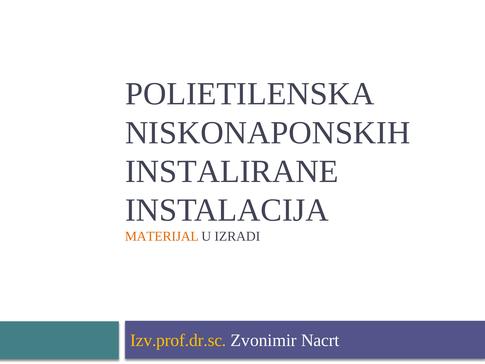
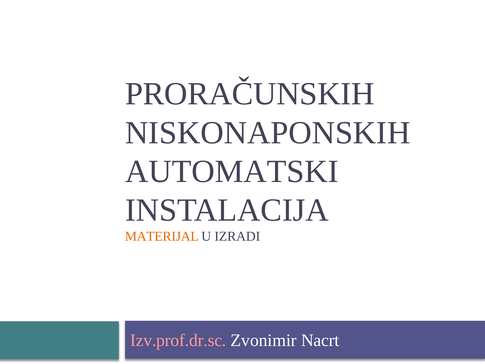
POLIETILENSKA: POLIETILENSKA -> PRORAČUNSKIH
INSTALIRANE: INSTALIRANE -> AUTOMATSKI
Izv.prof.dr.sc colour: yellow -> pink
